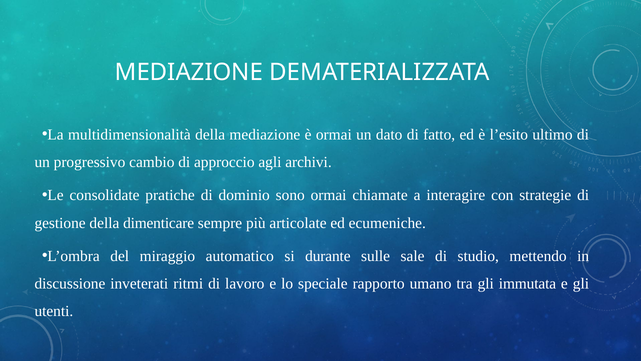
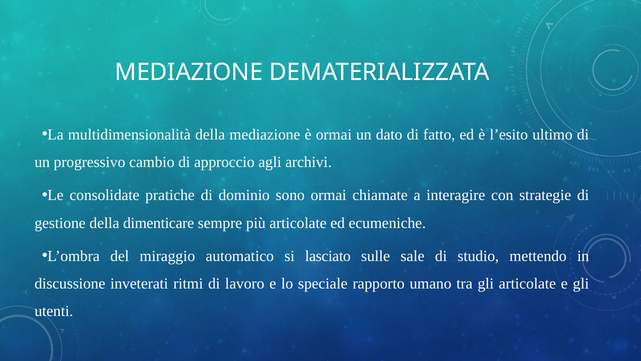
durante: durante -> lasciato
gli immutata: immutata -> articolate
